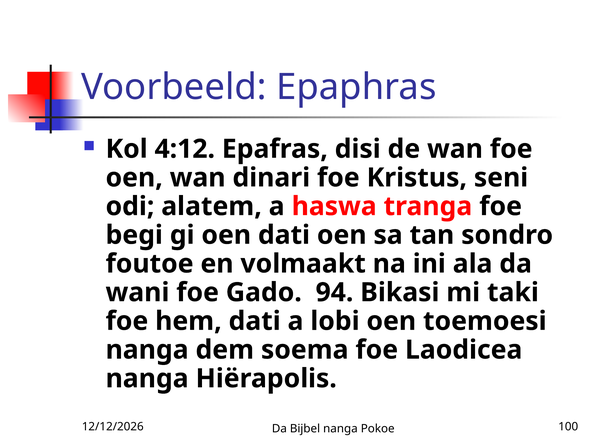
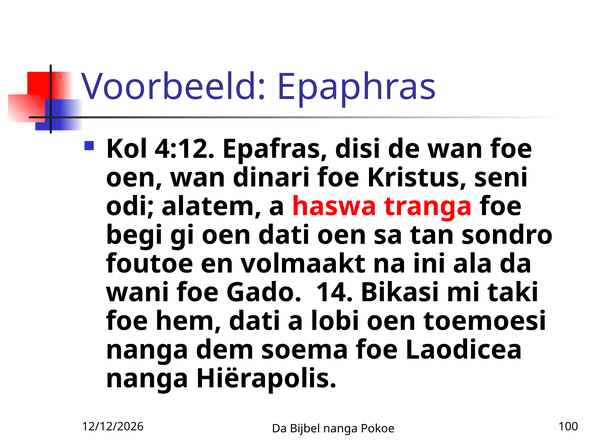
94: 94 -> 14
